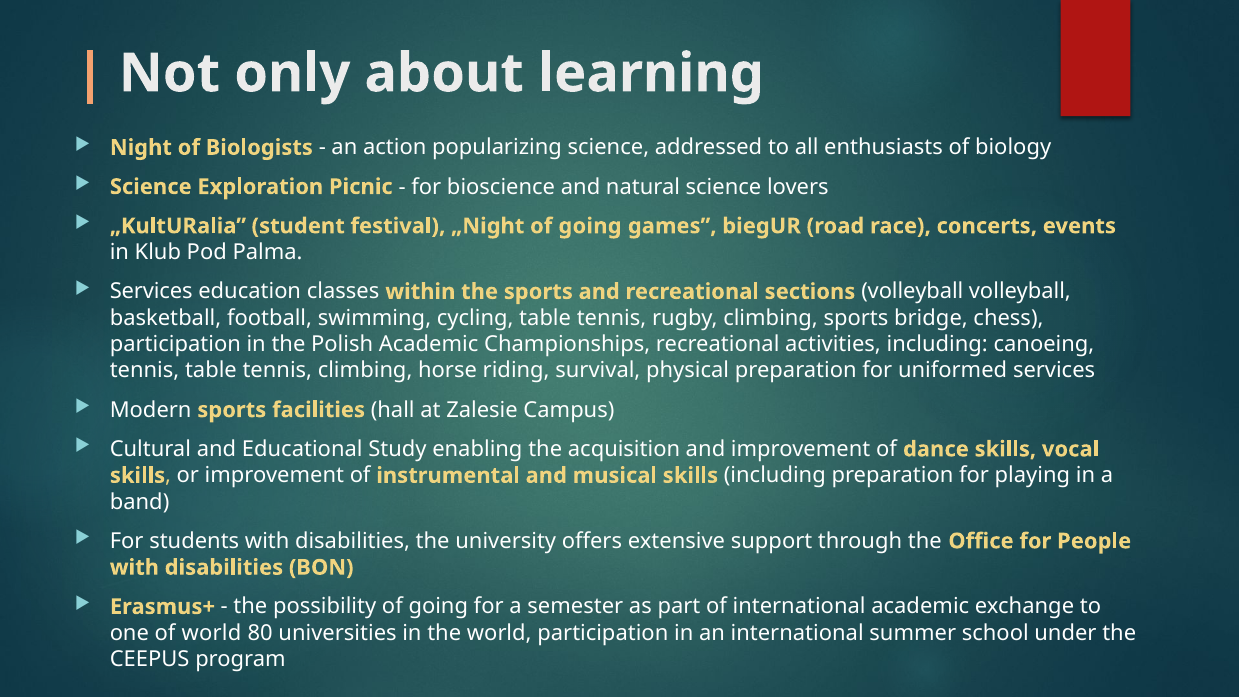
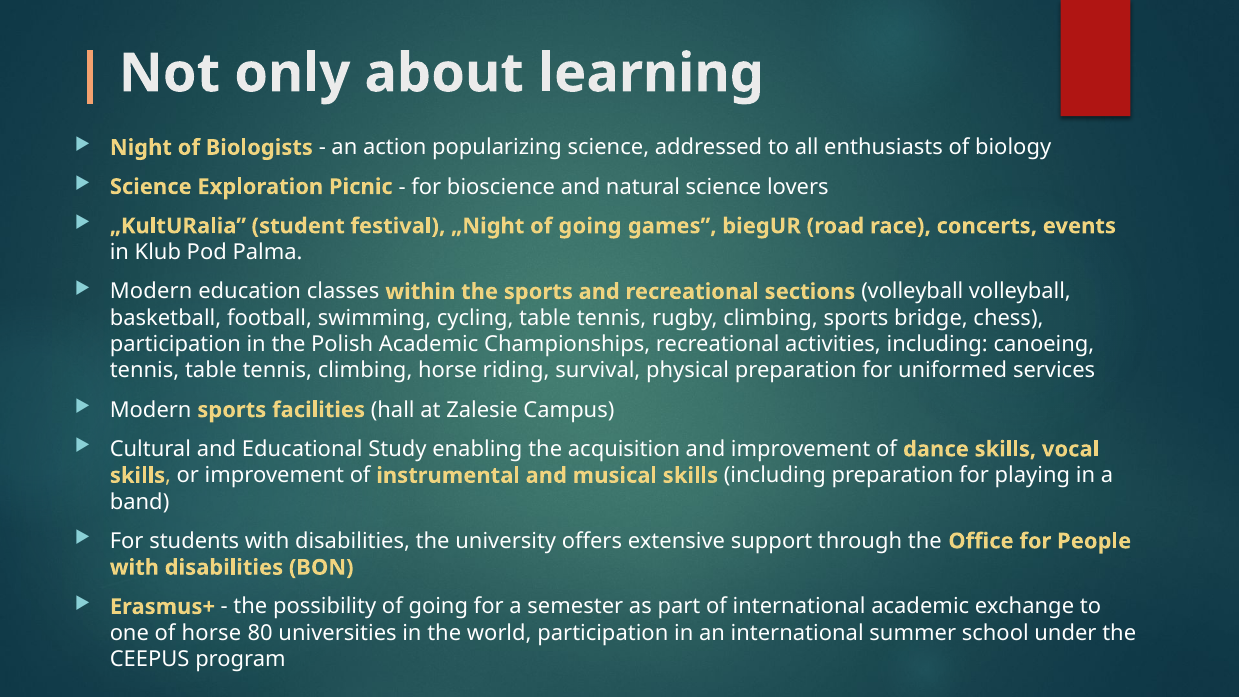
Services at (151, 292): Services -> Modern
of world: world -> horse
